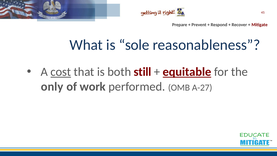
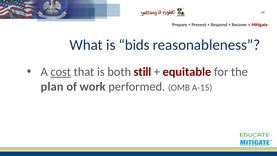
sole: sole -> bids
equitable underline: present -> none
only: only -> plan
A-27: A-27 -> A-15
